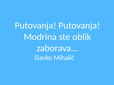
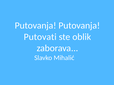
Modrina: Modrina -> Putovati
